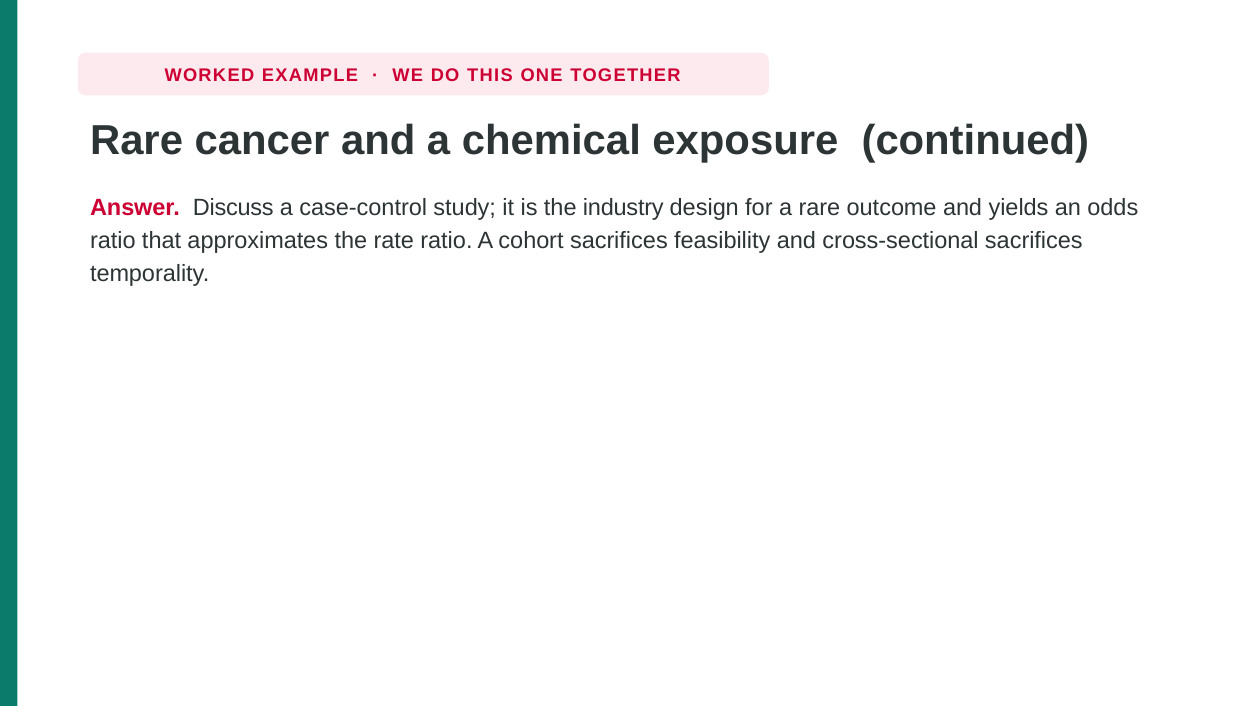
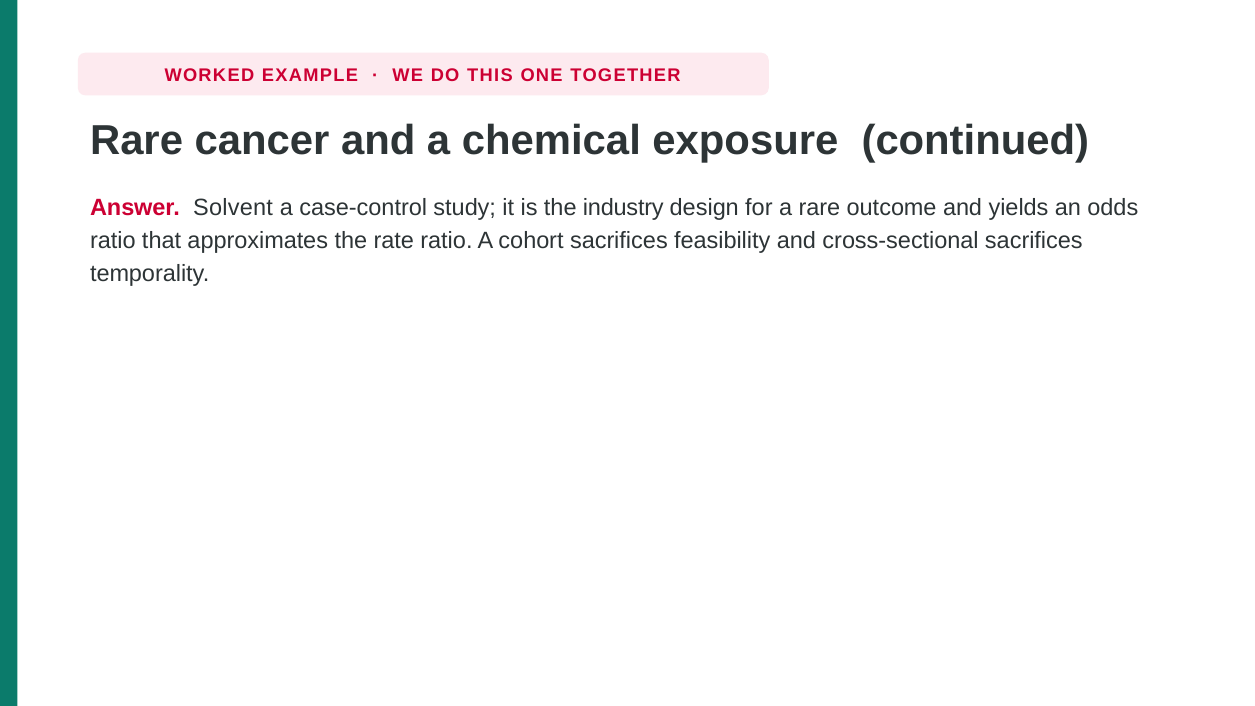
Discuss: Discuss -> Solvent
